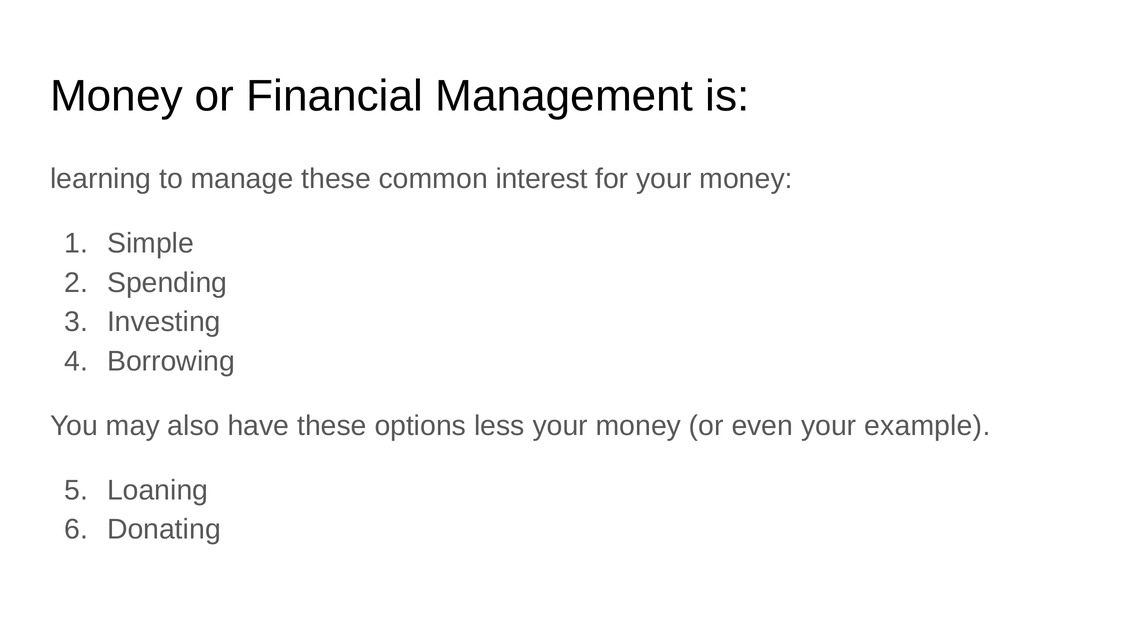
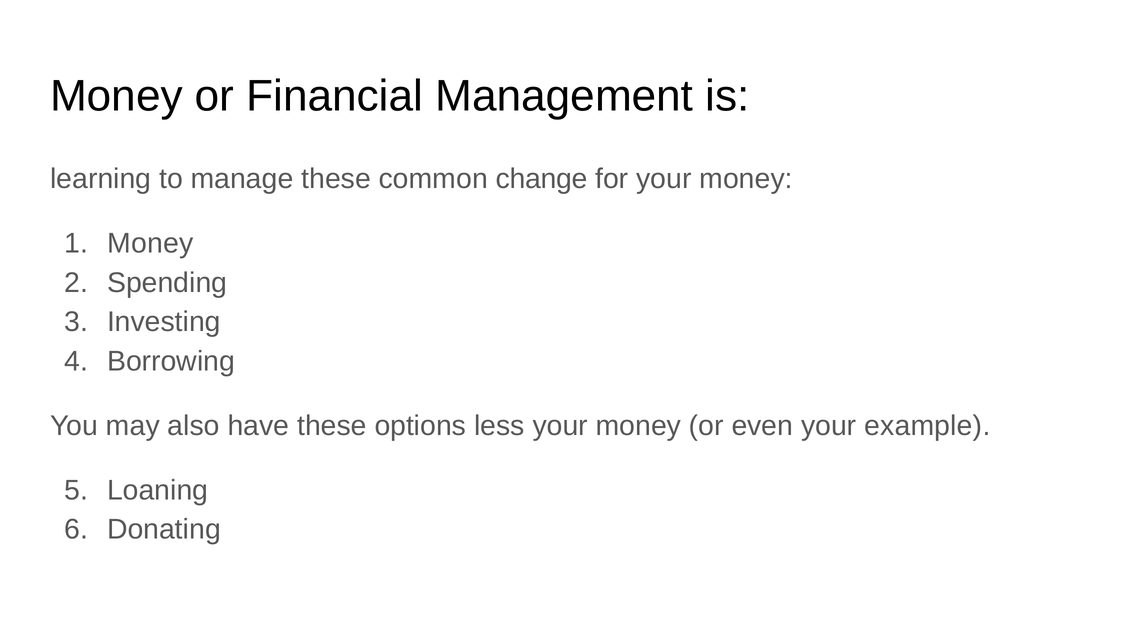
interest: interest -> change
Simple at (151, 243): Simple -> Money
